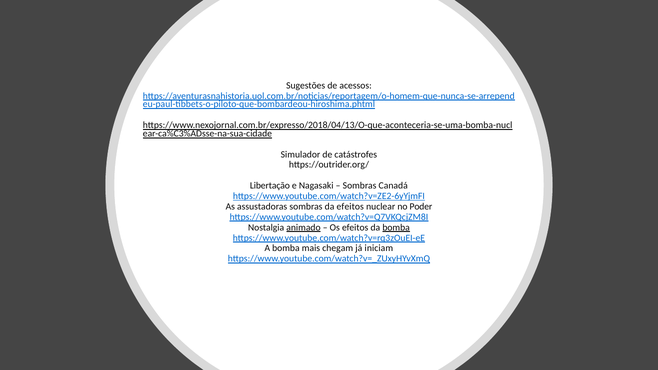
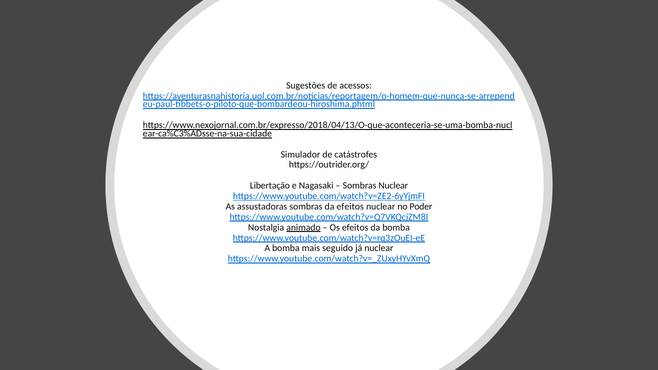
Sombras Canadá: Canadá -> Nuclear
bomba at (396, 227) underline: present -> none
chegam: chegam -> seguido
já iniciam: iniciam -> nuclear
